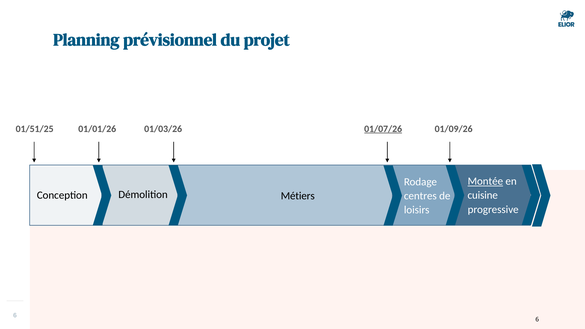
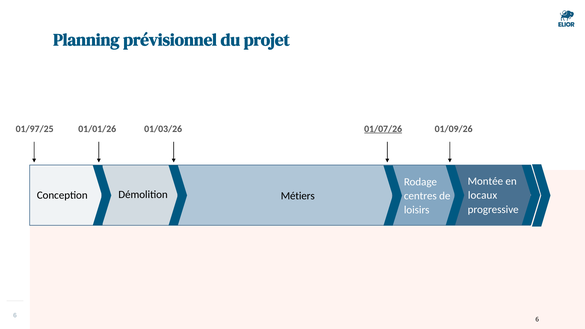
01/51/25: 01/51/25 -> 01/97/25
Montée underline: present -> none
cuisine: cuisine -> locaux
